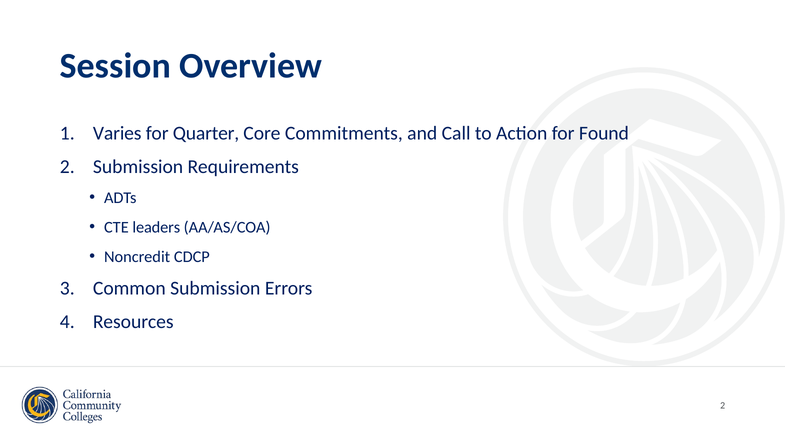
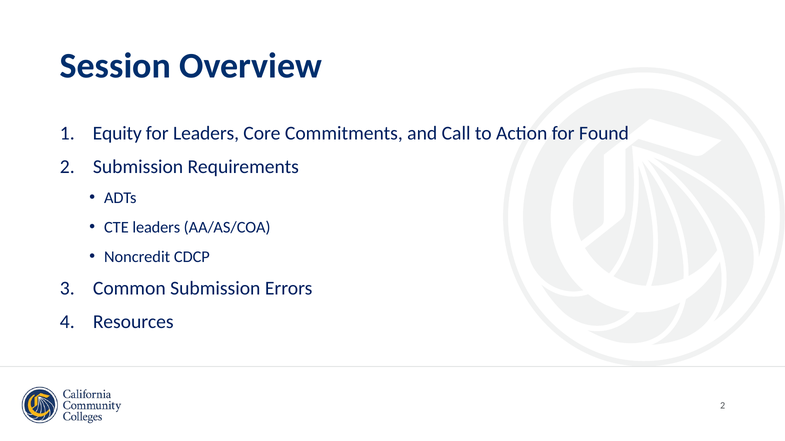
Varies: Varies -> Equity
for Quarter: Quarter -> Leaders
